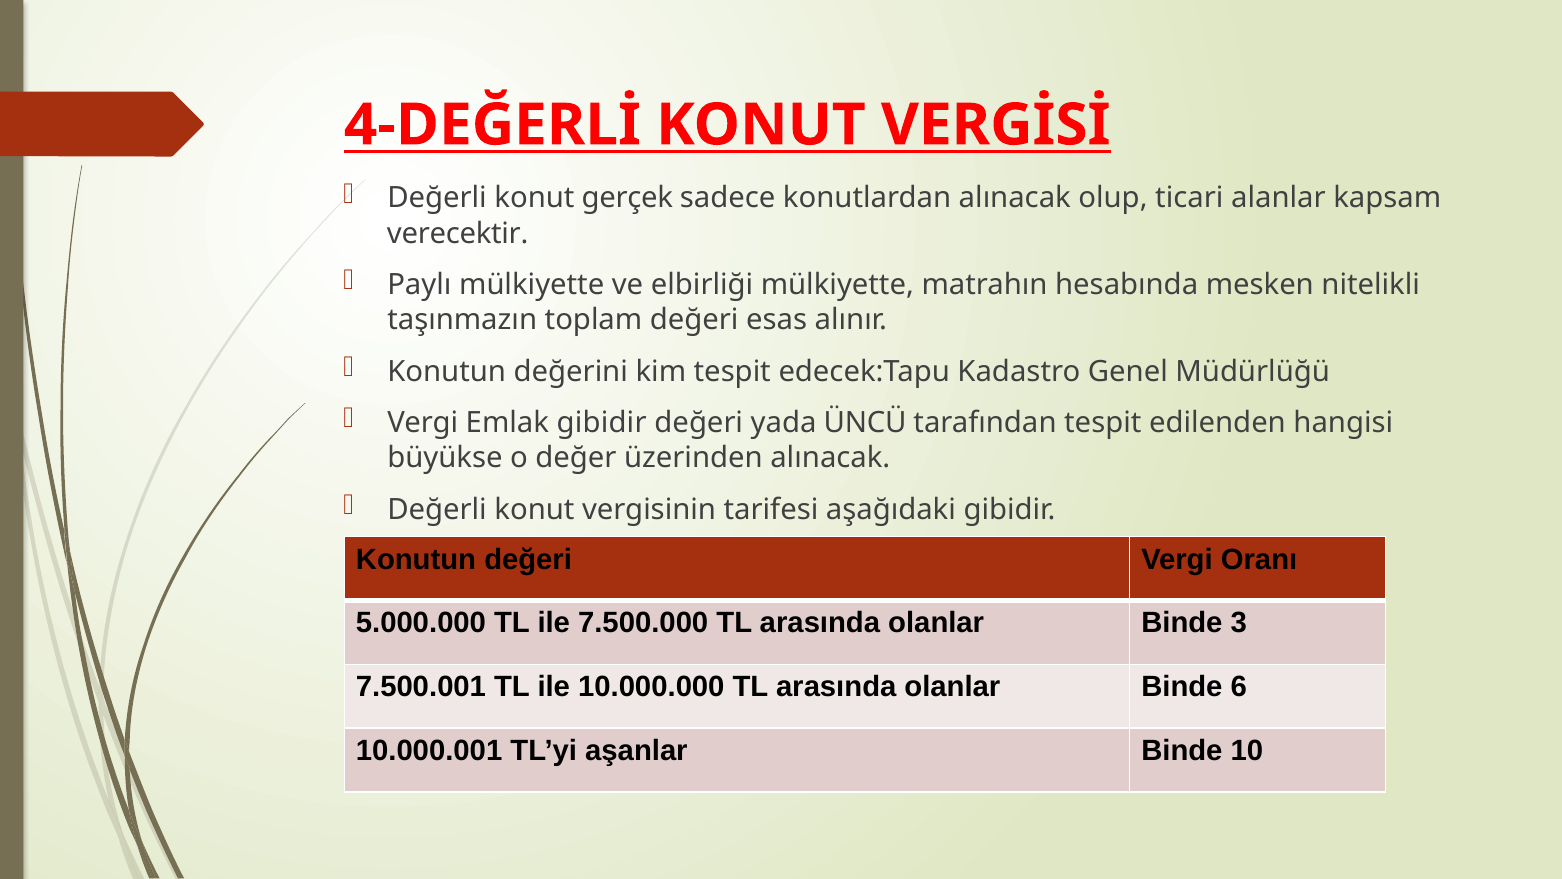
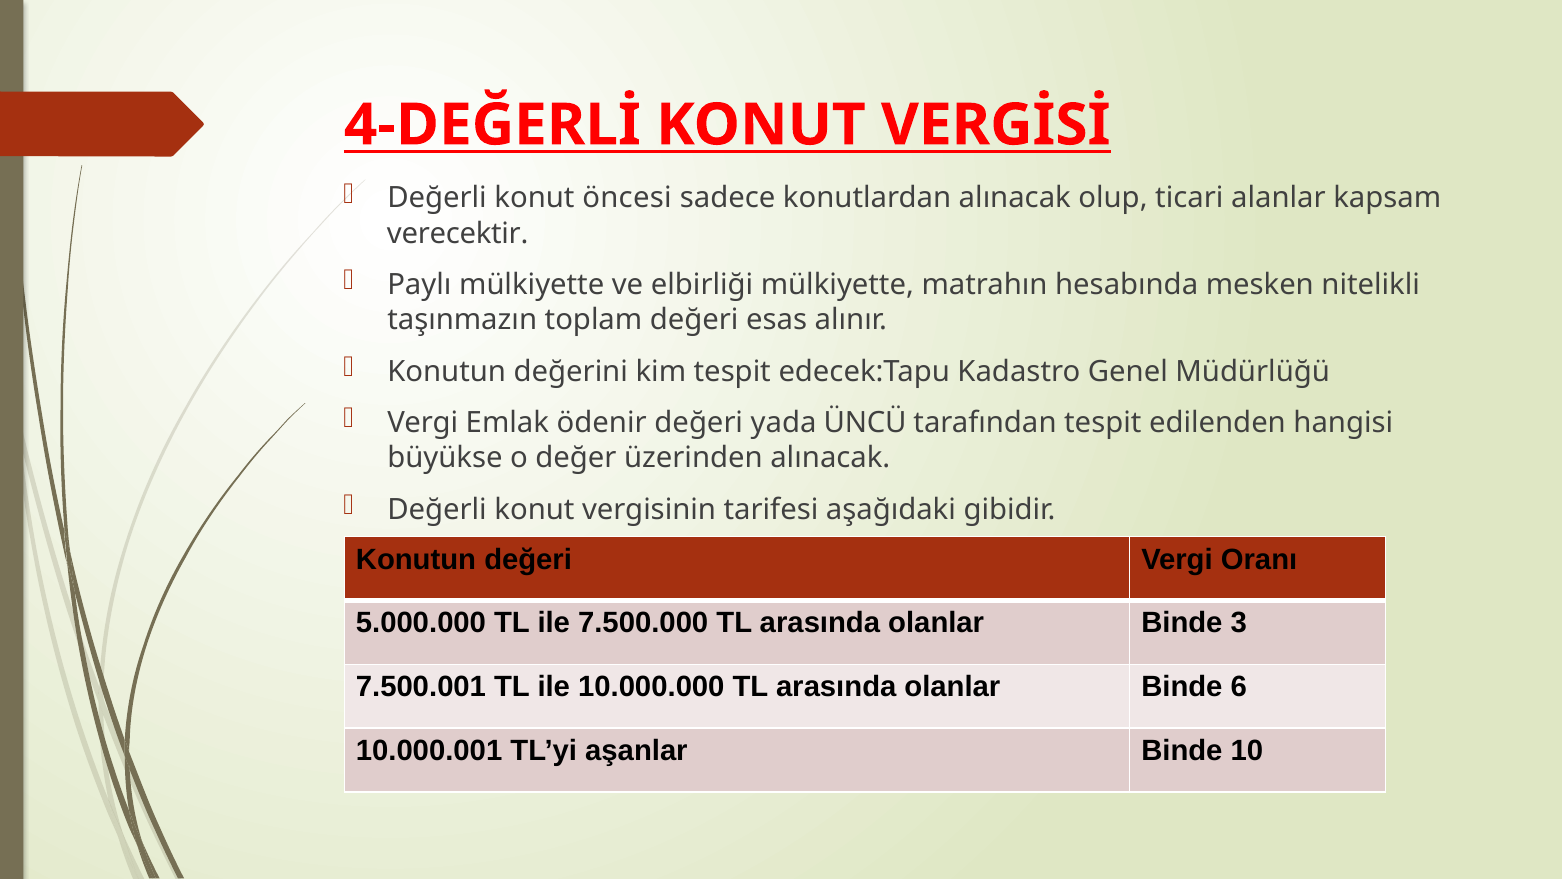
gerçek: gerçek -> öncesi
Emlak gibidir: gibidir -> ödenir
